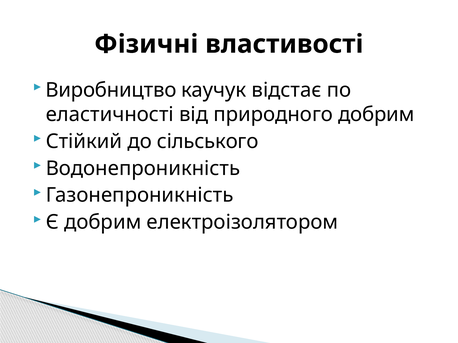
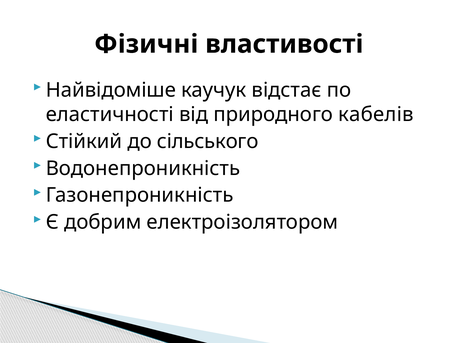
Виробництво: Виробництво -> Найвідоміше
природного добрим: добрим -> кабелів
